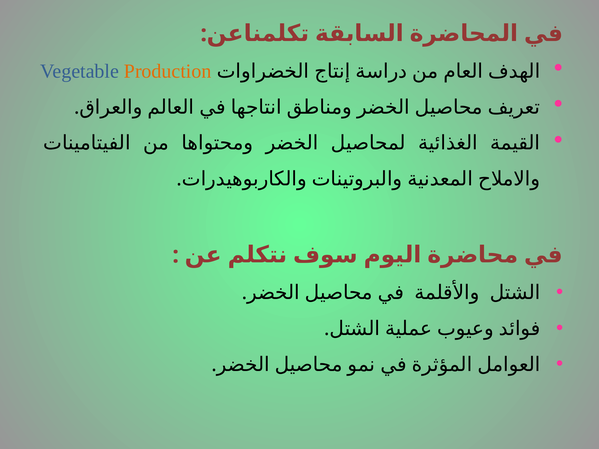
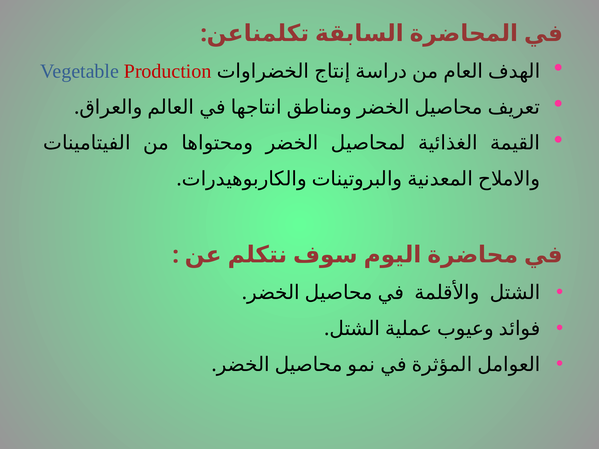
Production colour: orange -> red
